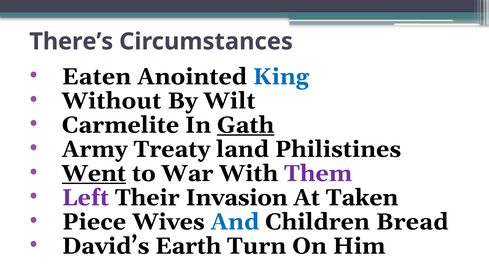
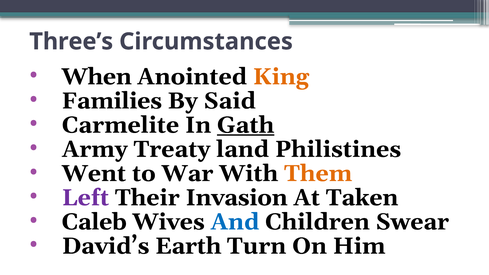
There’s: There’s -> Three’s
Eaten: Eaten -> When
King colour: blue -> orange
Without: Without -> Families
Wilt: Wilt -> Said
Went underline: present -> none
Them colour: purple -> orange
Piece: Piece -> Caleb
Bread: Bread -> Swear
